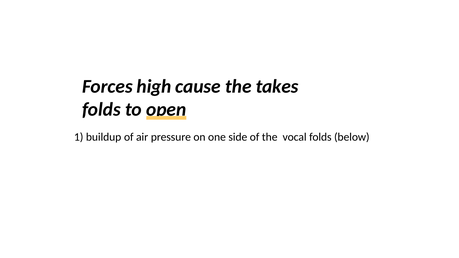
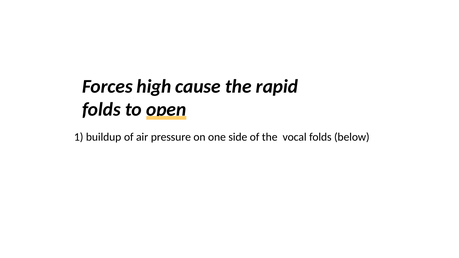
takes: takes -> rapid
